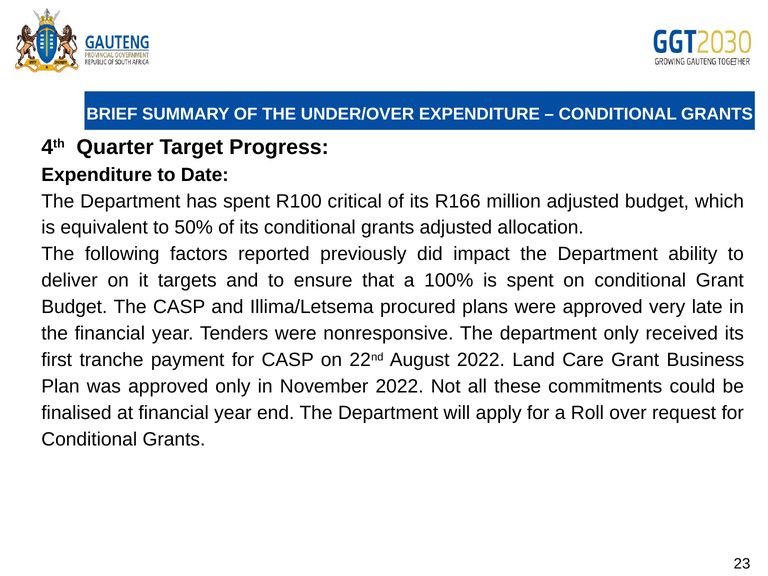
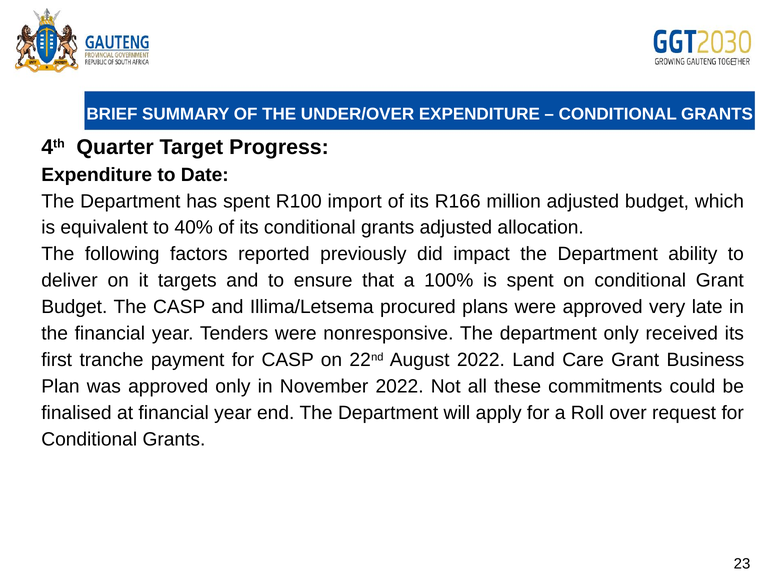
critical: critical -> import
50%: 50% -> 40%
